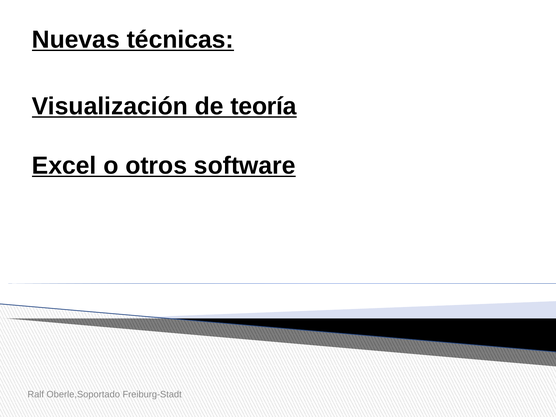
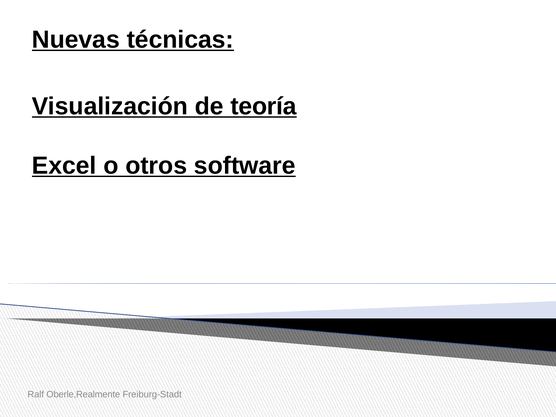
Oberle,Soportado: Oberle,Soportado -> Oberle,Realmente
